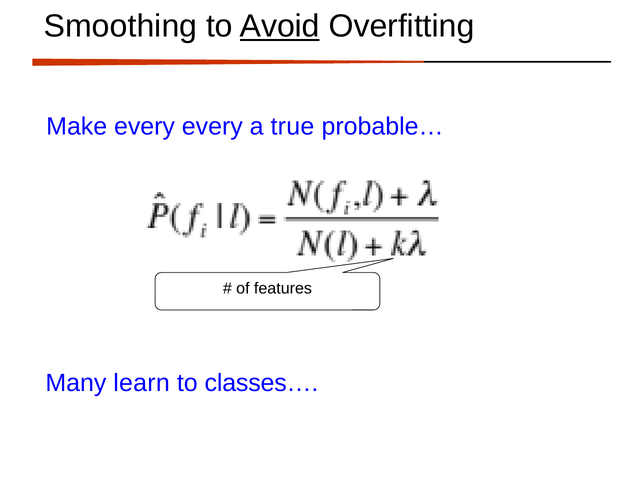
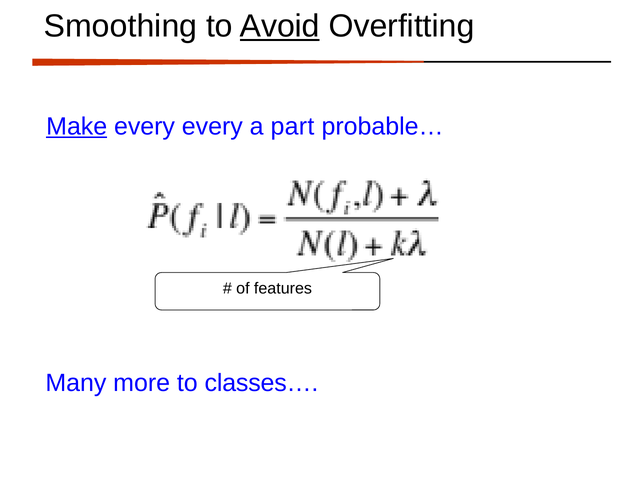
Make underline: none -> present
true: true -> part
learn: learn -> more
